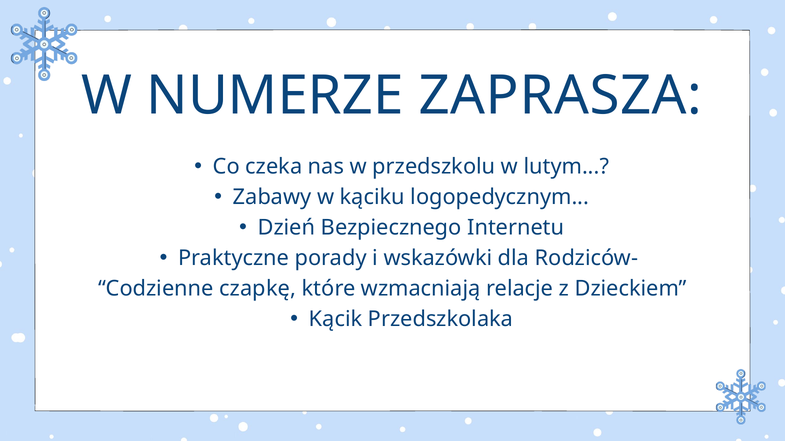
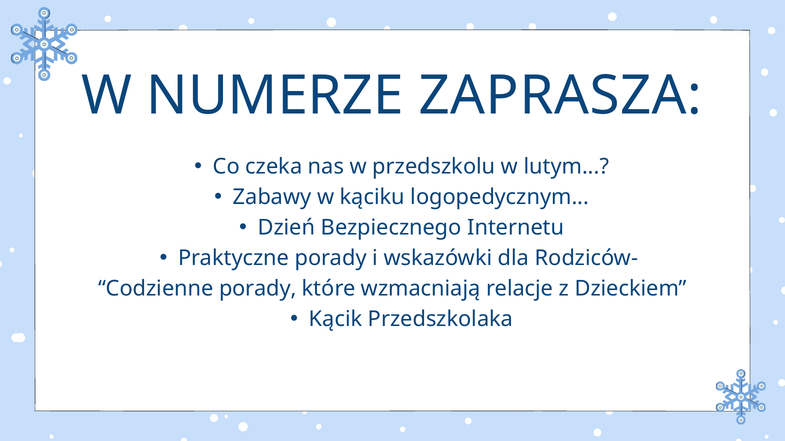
Codzienne czapkę: czapkę -> porady
